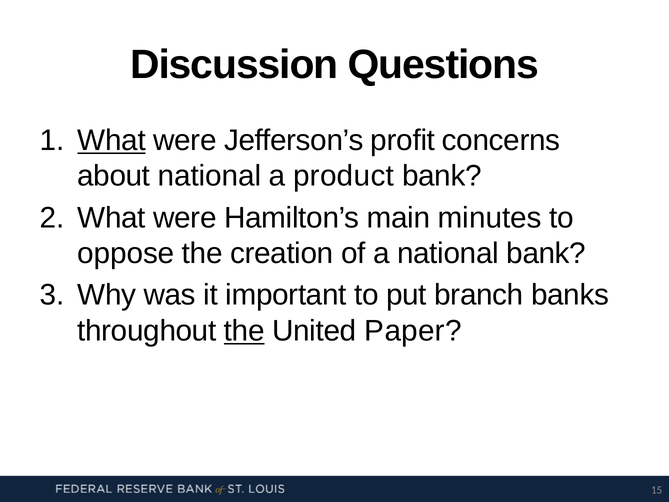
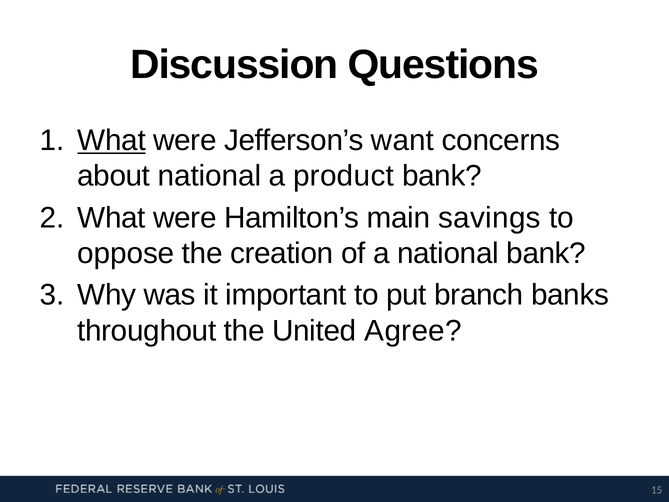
profit: profit -> want
minutes: minutes -> savings
the at (244, 331) underline: present -> none
Paper: Paper -> Agree
